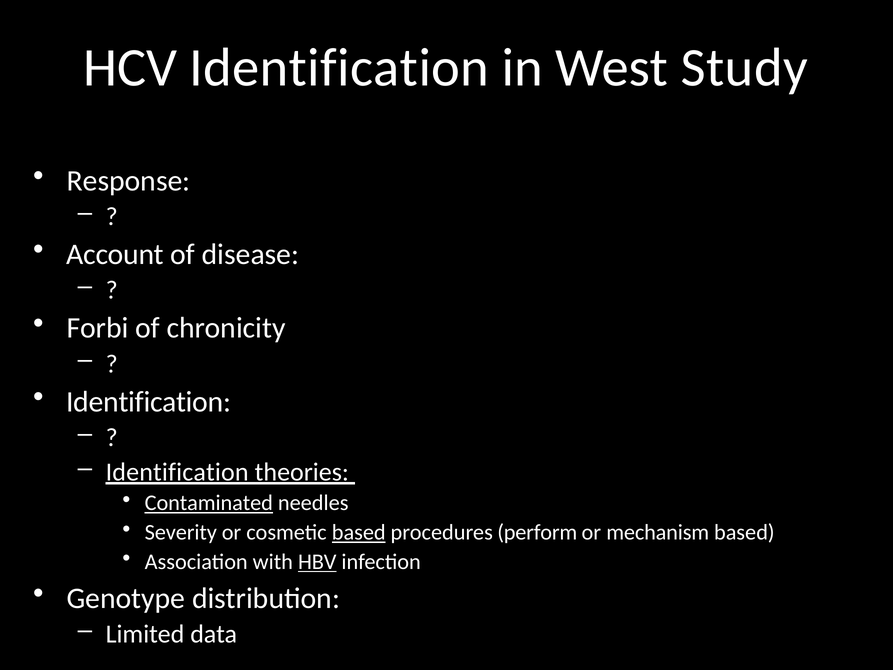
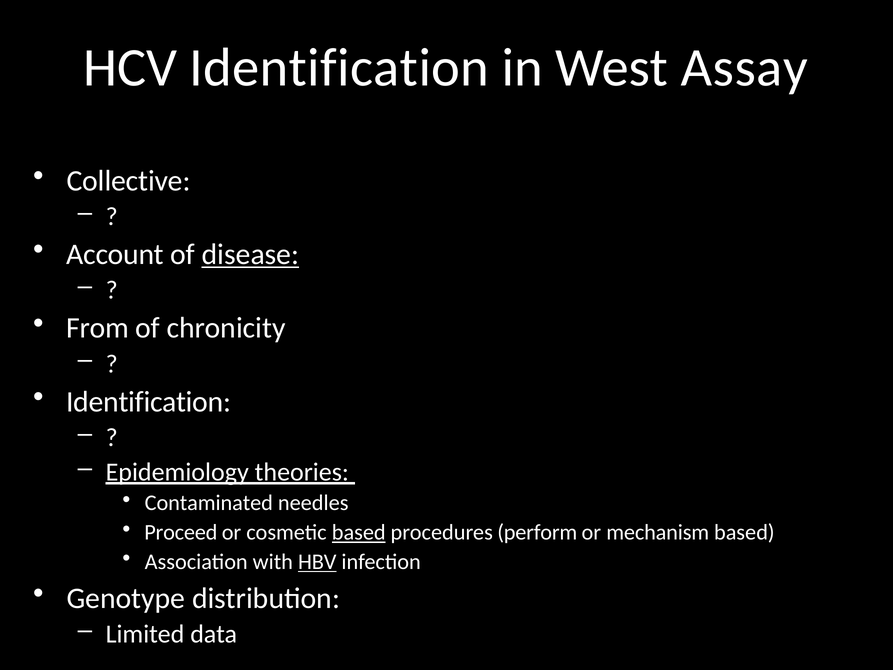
Study: Study -> Assay
Response: Response -> Collective
disease underline: none -> present
Forbi: Forbi -> From
Identification at (177, 472): Identification -> Epidemiology
Contaminated underline: present -> none
Severity: Severity -> Proceed
